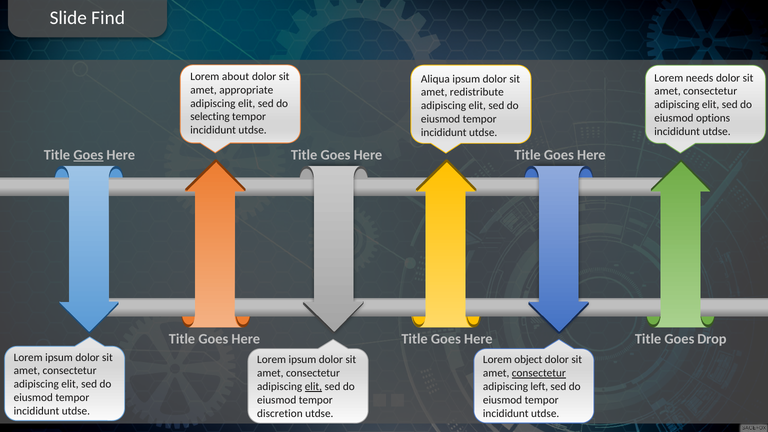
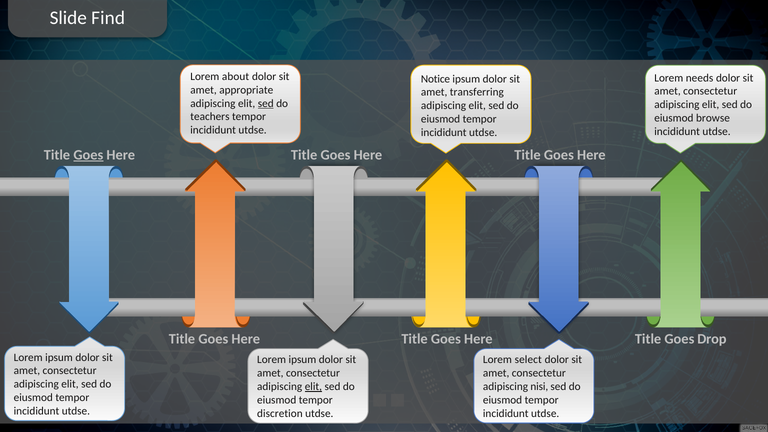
Aliqua: Aliqua -> Notice
redistribute: redistribute -> transferring
sed at (266, 103) underline: none -> present
selecting: selecting -> teachers
options: options -> browse
object: object -> select
consectetur at (539, 373) underline: present -> none
left: left -> nisi
